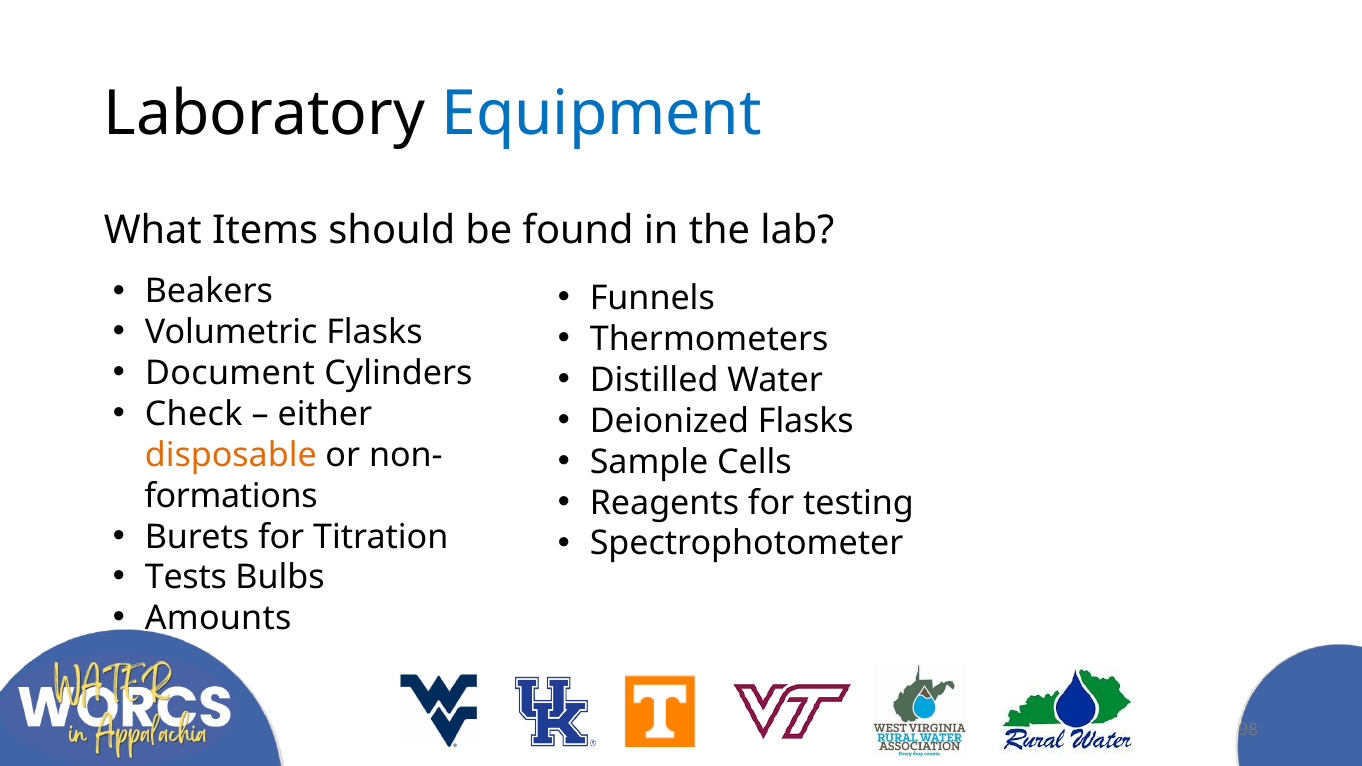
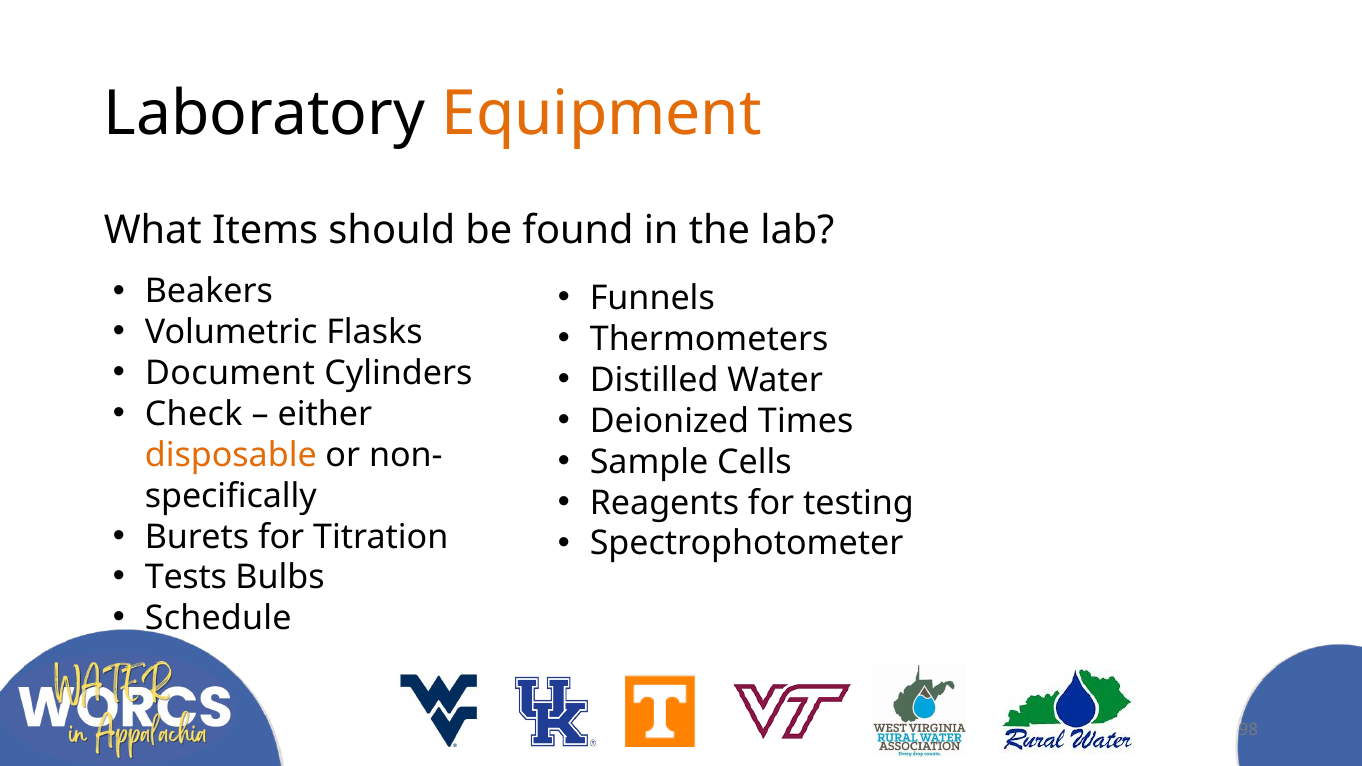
Equipment colour: blue -> orange
Deionized Flasks: Flasks -> Times
formations: formations -> specifically
Amounts: Amounts -> Schedule
